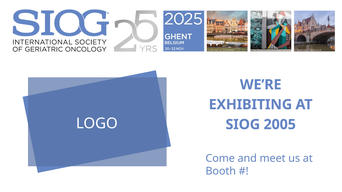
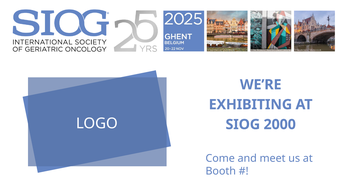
2005: 2005 -> 2000
